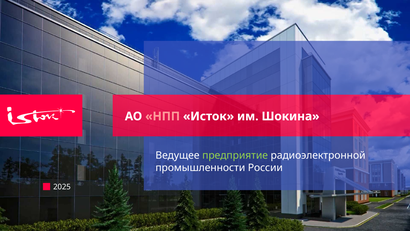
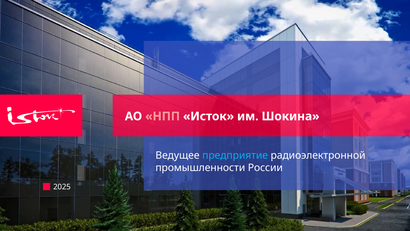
предприятие colour: light green -> light blue
